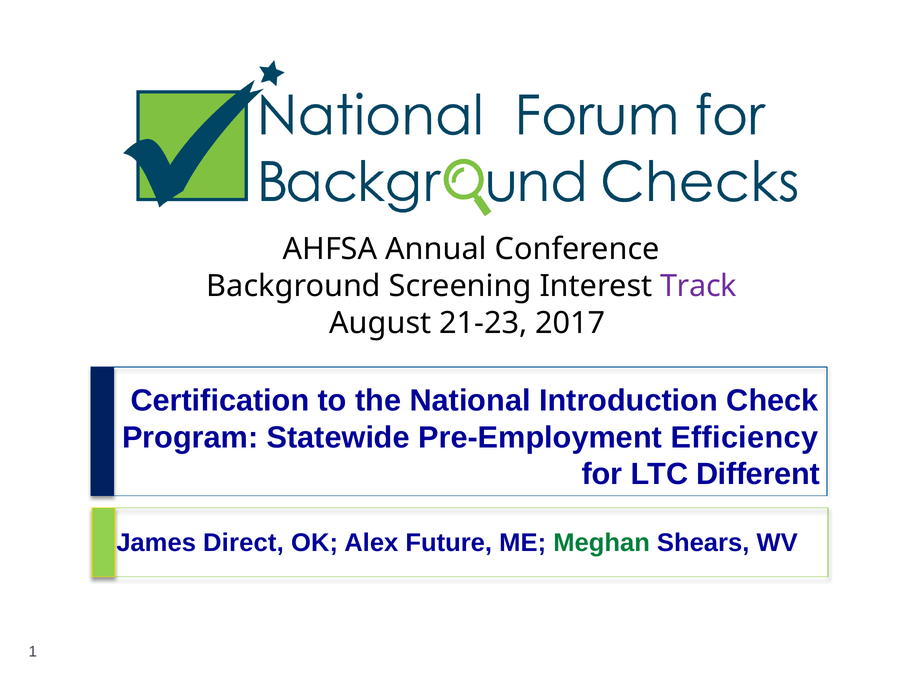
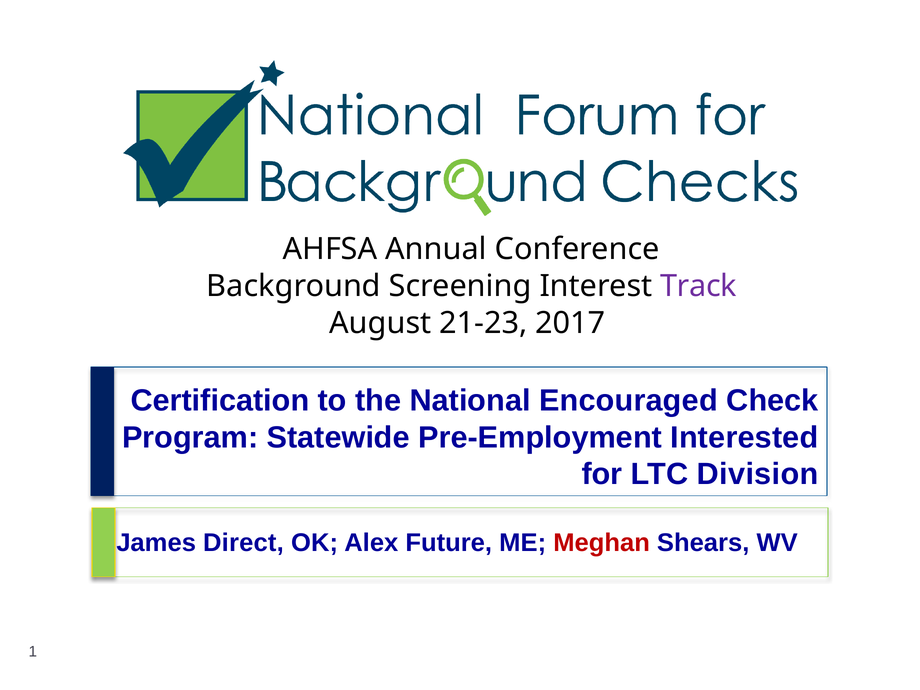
Introduction: Introduction -> Encouraged
Efficiency: Efficiency -> Interested
Different: Different -> Division
Meghan colour: green -> red
